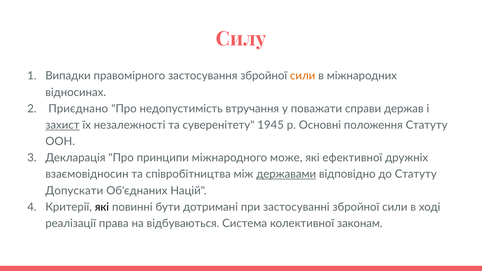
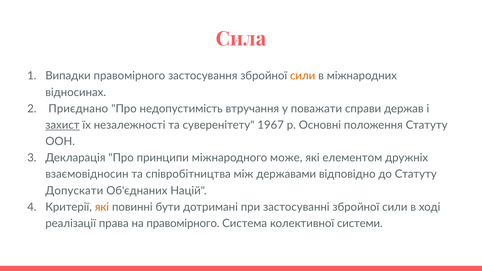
Силу: Силу -> Сила
1945: 1945 -> 1967
ефективної: ефективної -> елементом
державами underline: present -> none
які at (102, 207) colour: black -> orange
на відбуваються: відбуваються -> правомірного
законам: законам -> системи
